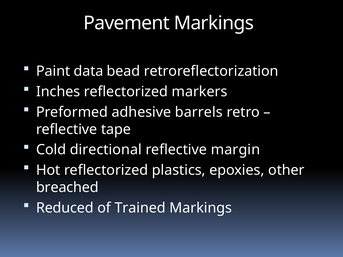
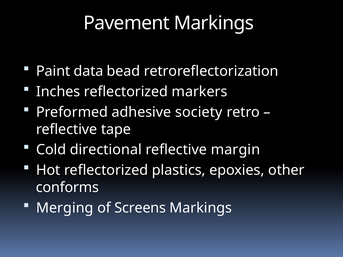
barrels: barrels -> society
breached: breached -> conforms
Reduced: Reduced -> Merging
Trained: Trained -> Screens
